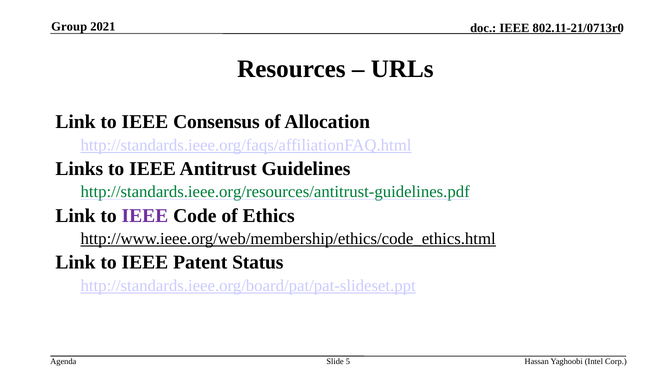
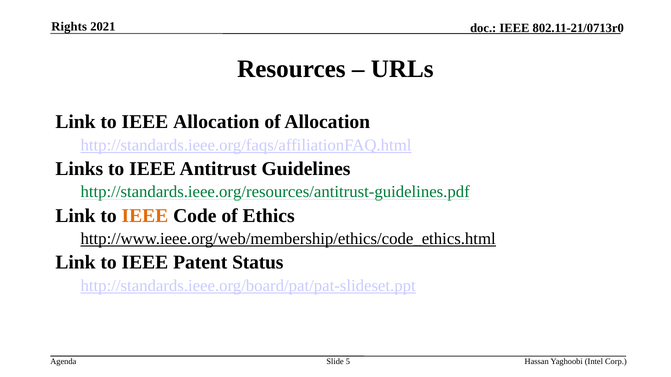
Group: Group -> Rights
IEEE Consensus: Consensus -> Allocation
IEEE at (145, 216) colour: purple -> orange
